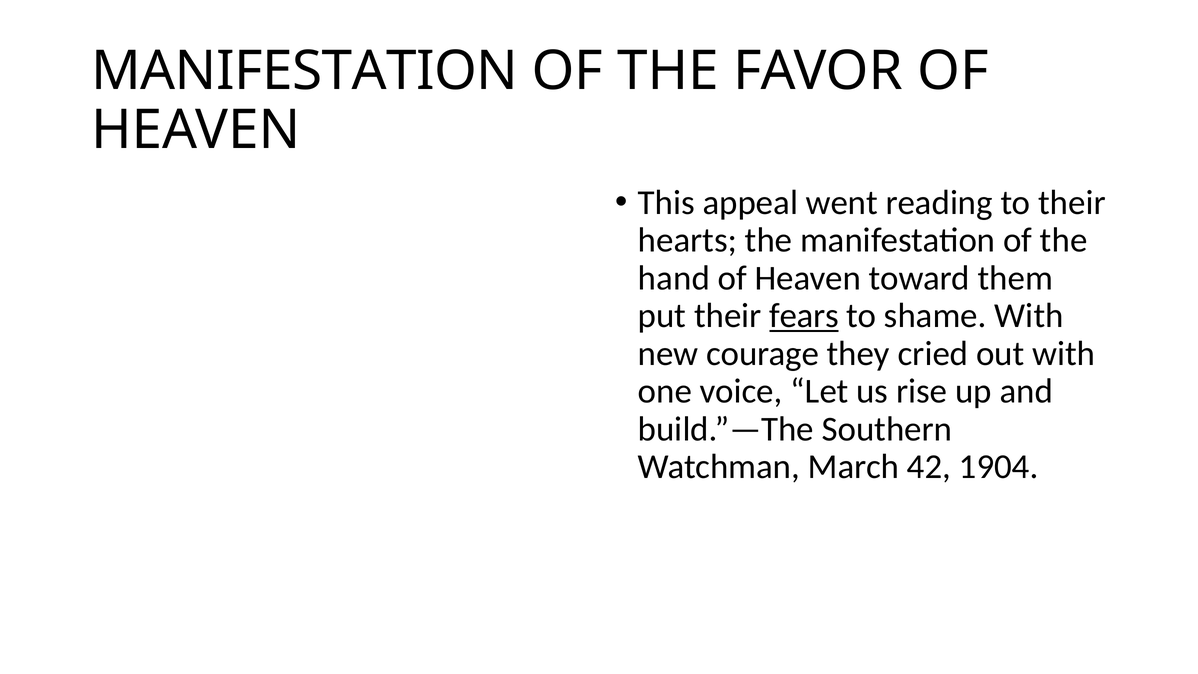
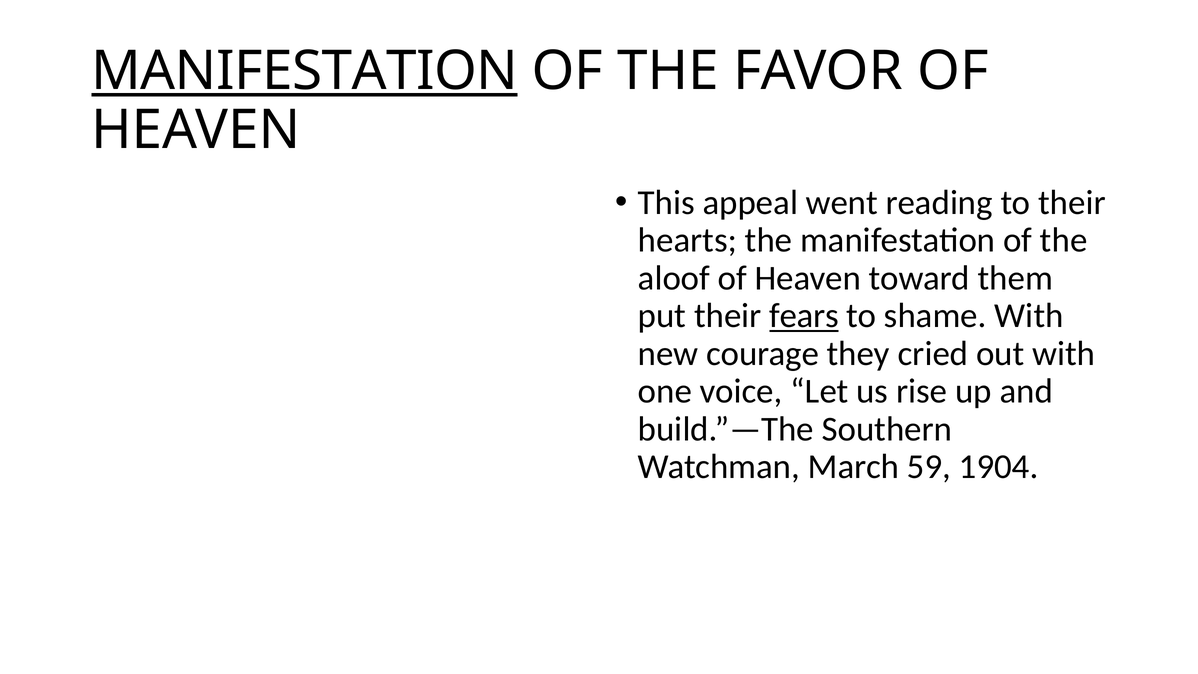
MANIFESTATION at (305, 71) underline: none -> present
hand: hand -> aloof
42: 42 -> 59
